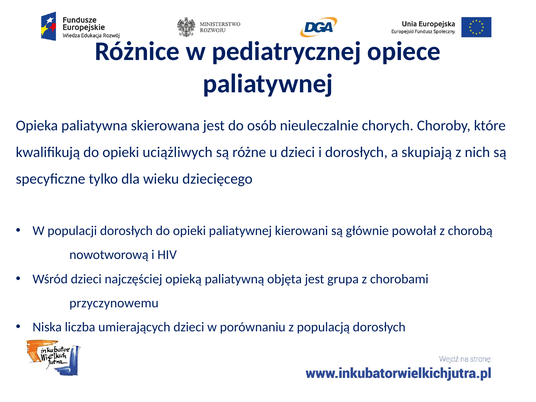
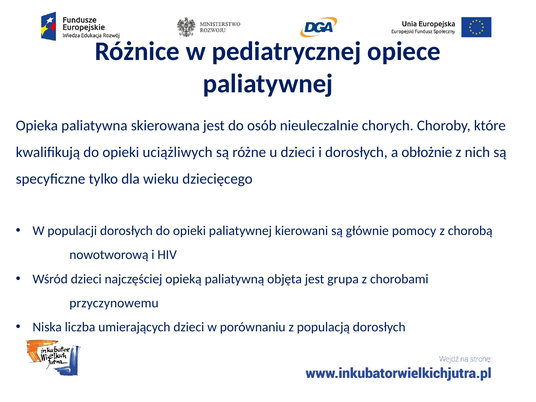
skupiają: skupiają -> obłożnie
powołał: powołał -> pomocy
